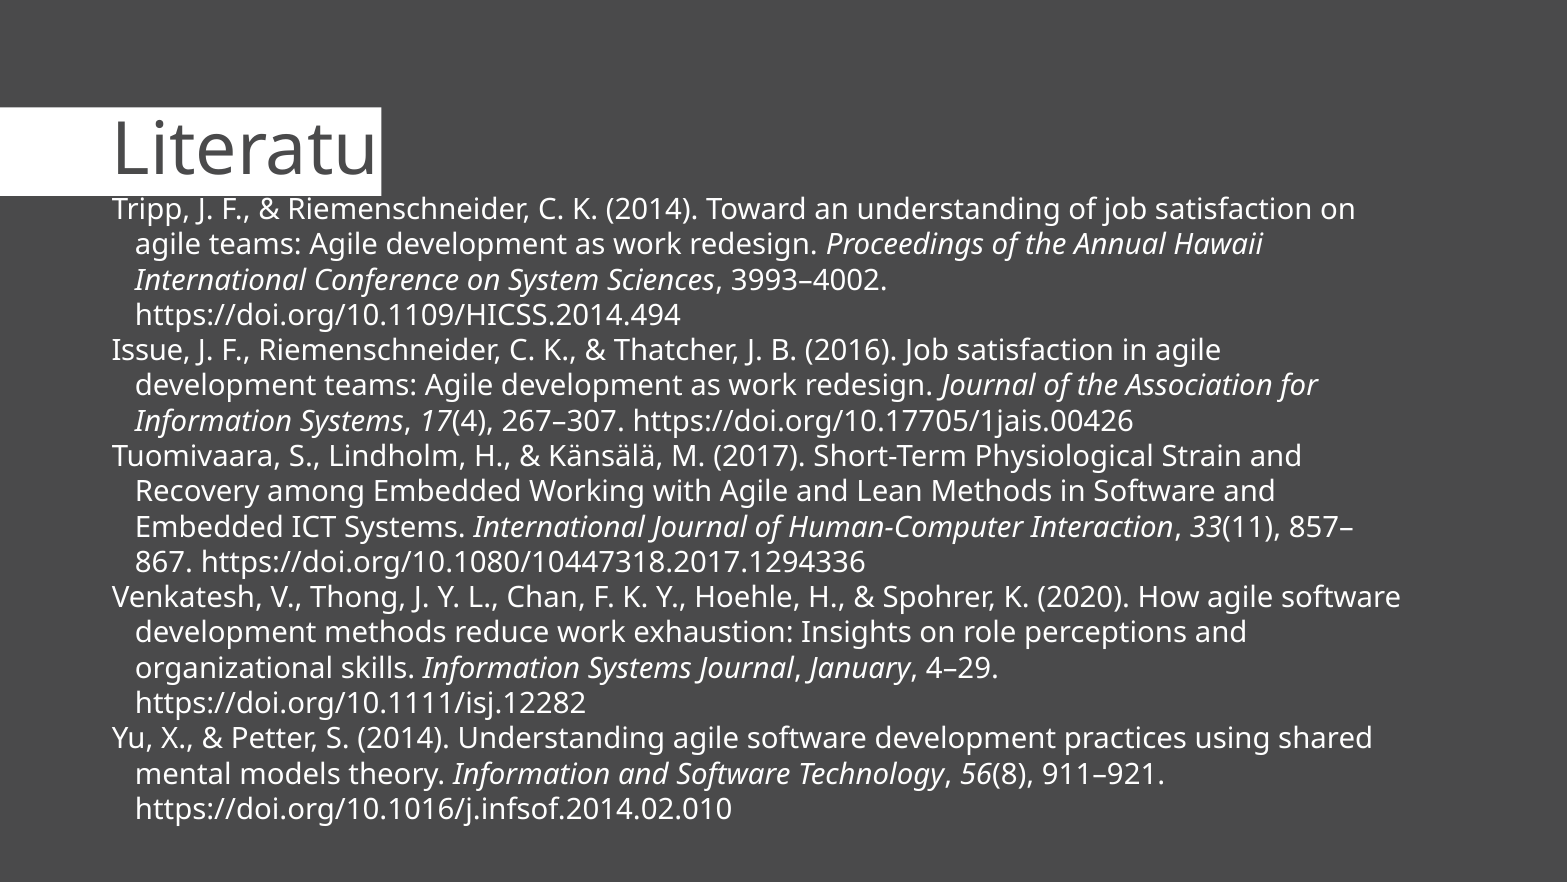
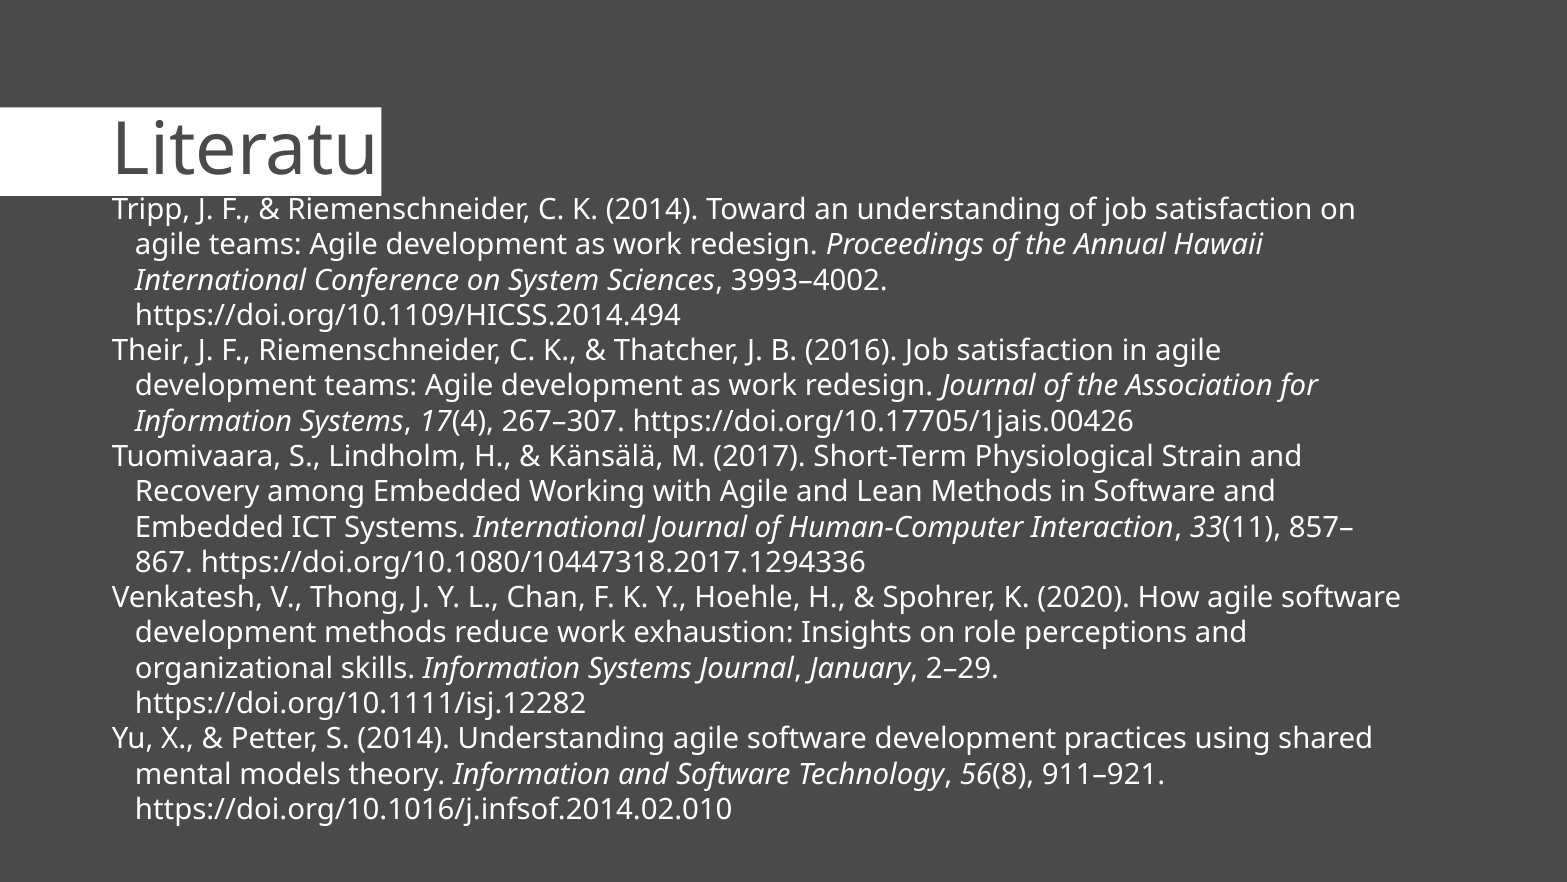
Issue: Issue -> Their
4–29: 4–29 -> 2–29
